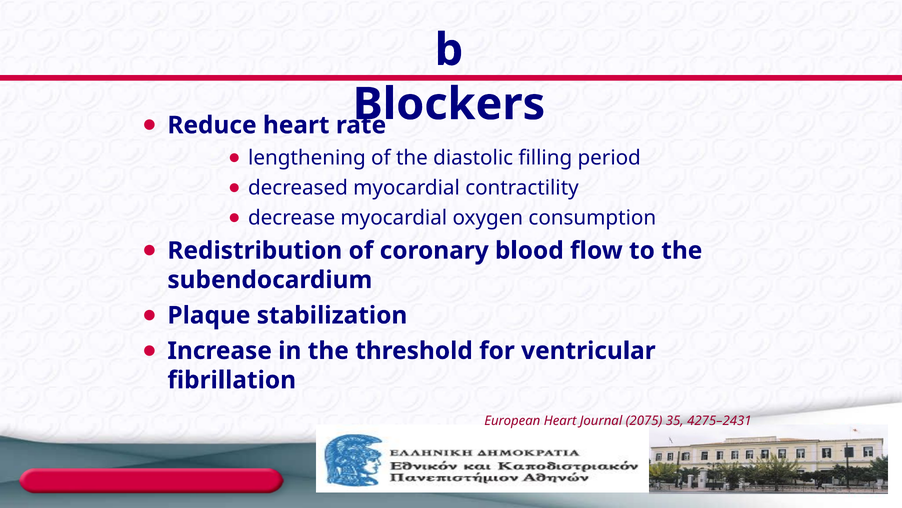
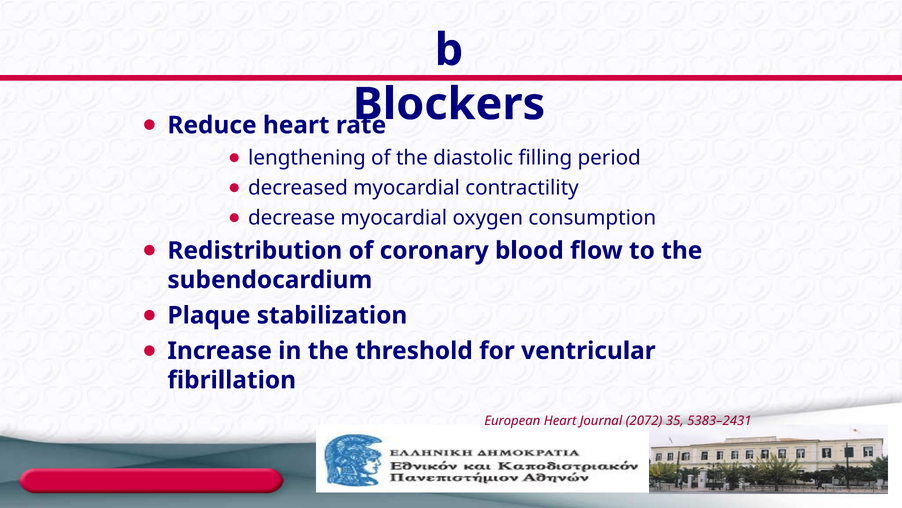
2075: 2075 -> 2072
4275–2431: 4275–2431 -> 5383–2431
